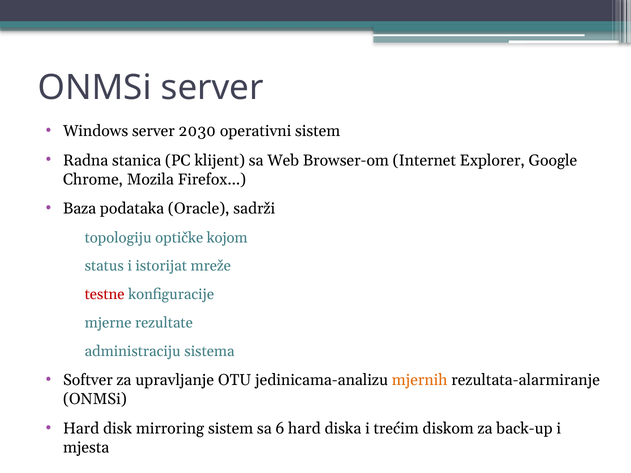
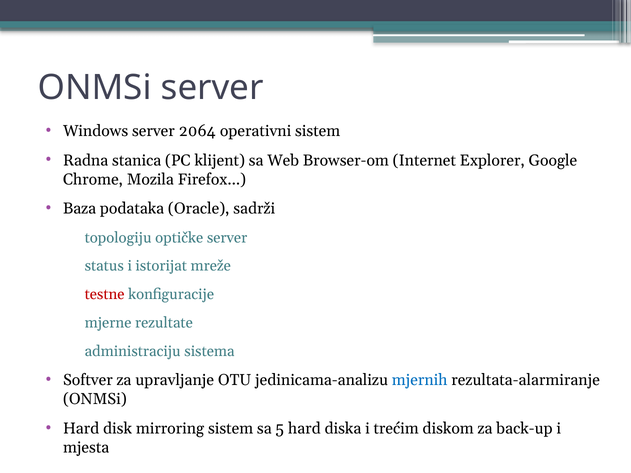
2030: 2030 -> 2064
optičke kojom: kojom -> server
mjernih colour: orange -> blue
6: 6 -> 5
